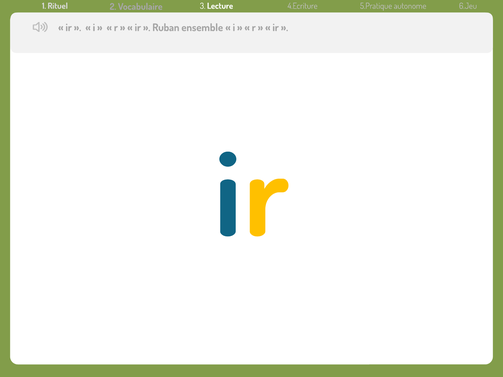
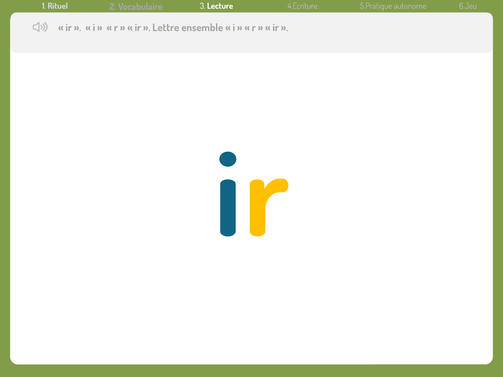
Ruban: Ruban -> Lettre
